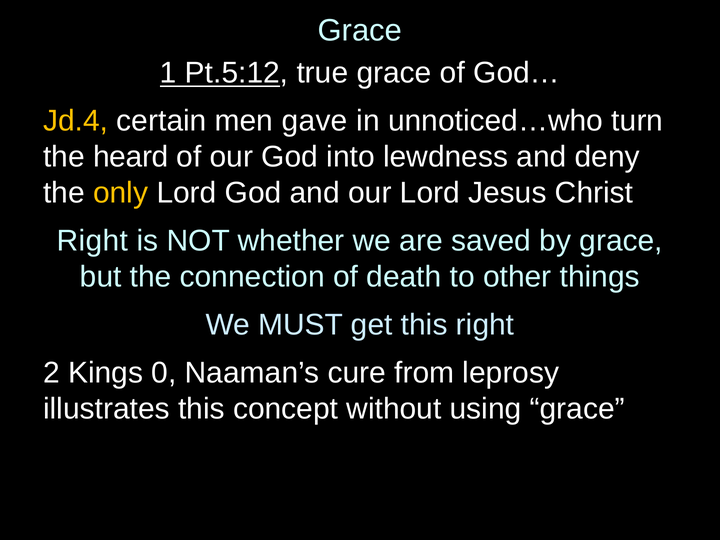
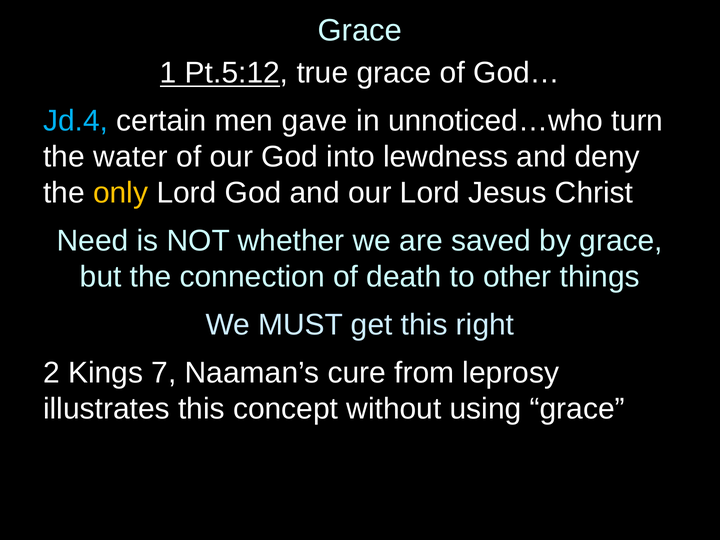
Jd.4 colour: yellow -> light blue
heard: heard -> water
Right at (92, 241): Right -> Need
0: 0 -> 7
